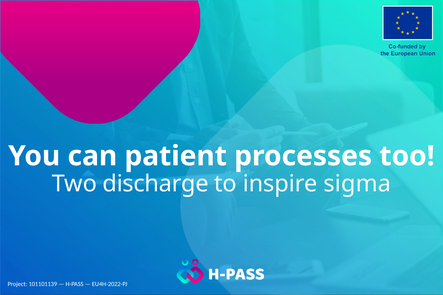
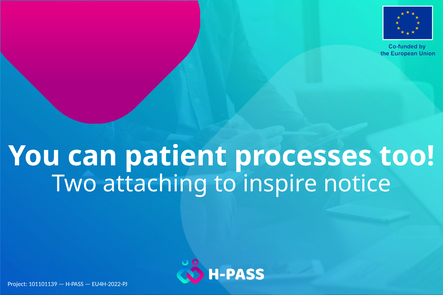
discharge: discharge -> attaching
sigma: sigma -> notice
